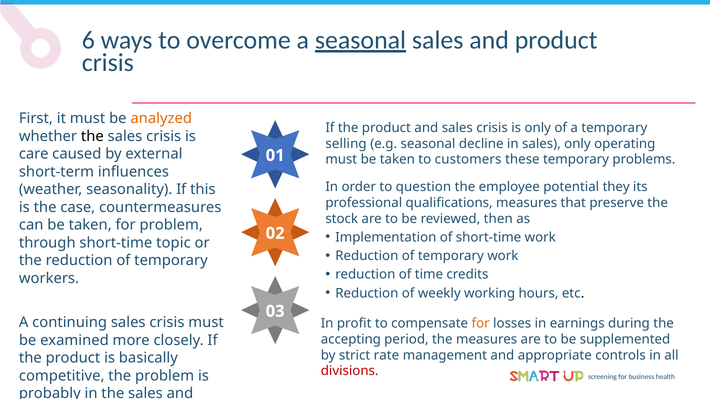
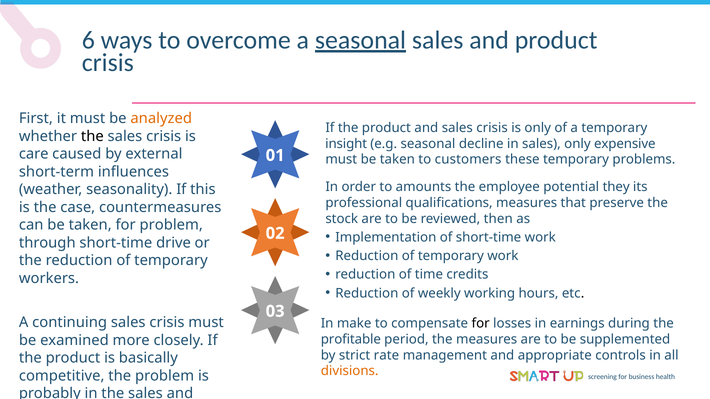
selling: selling -> insight
operating: operating -> expensive
question: question -> amounts
topic: topic -> drive
profit: profit -> make
for at (481, 324) colour: orange -> black
accepting: accepting -> profitable
divisions colour: red -> orange
